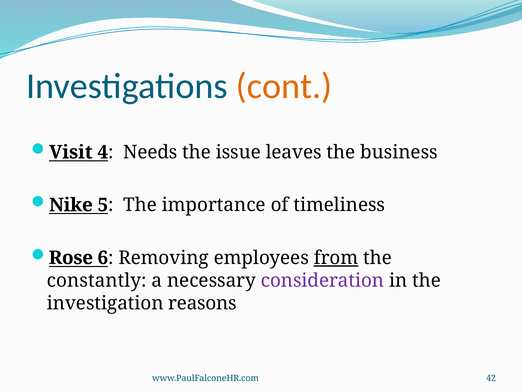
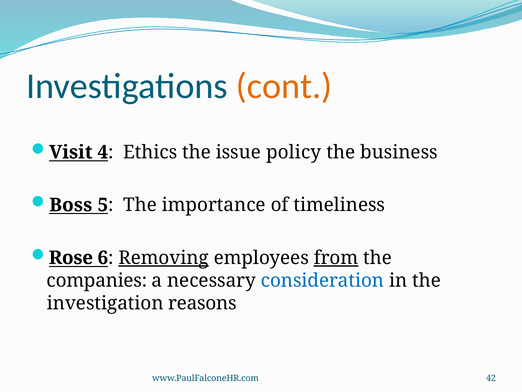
Needs: Needs -> Ethics
leaves: leaves -> policy
Nike: Nike -> Boss
Removing underline: none -> present
constantly: constantly -> companies
consideration colour: purple -> blue
